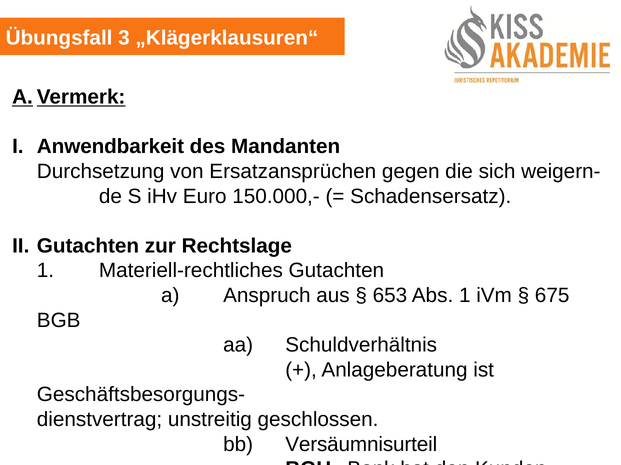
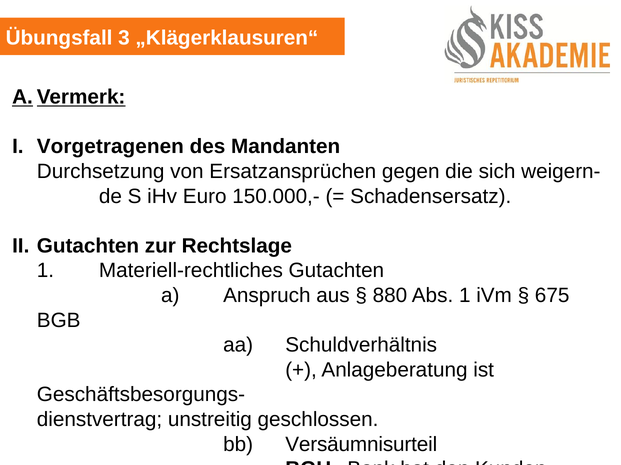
Anwendbarkeit: Anwendbarkeit -> Vorgetragenen
653: 653 -> 880
